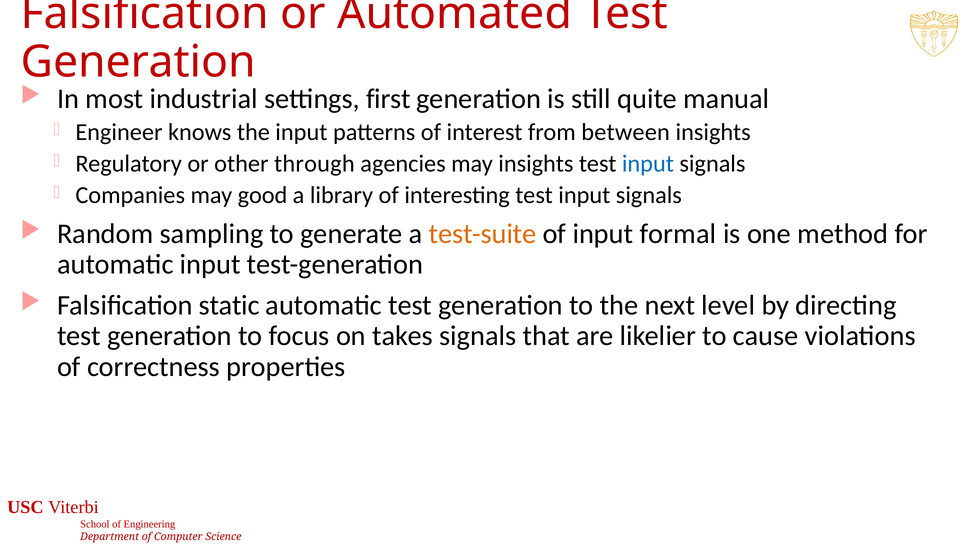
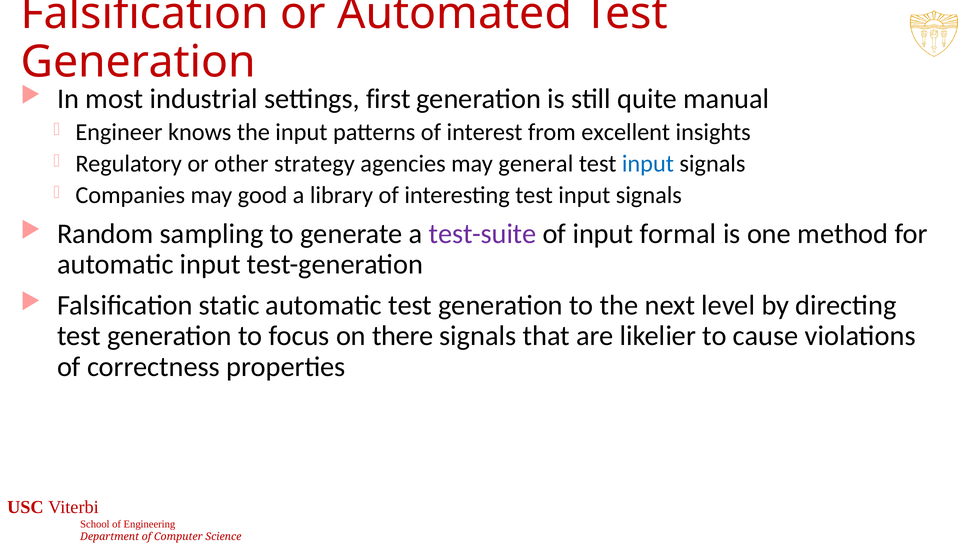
between: between -> excellent
through: through -> strategy
may insights: insights -> general
test-suite colour: orange -> purple
takes: takes -> there
